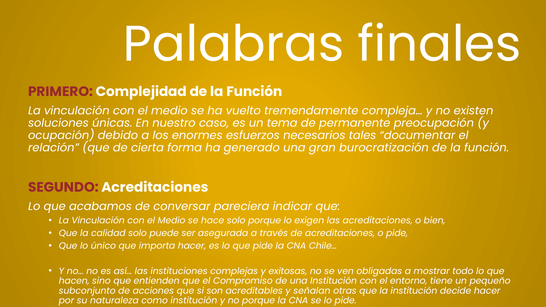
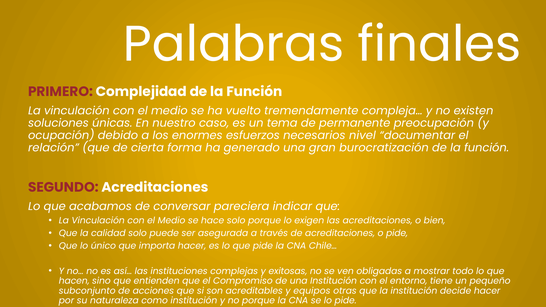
tales: tales -> nivel
señalan: señalan -> equipos
